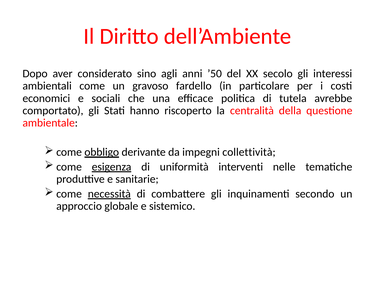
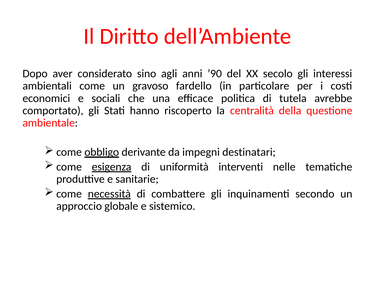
’50: ’50 -> ’90
collettività: collettività -> destinatari
